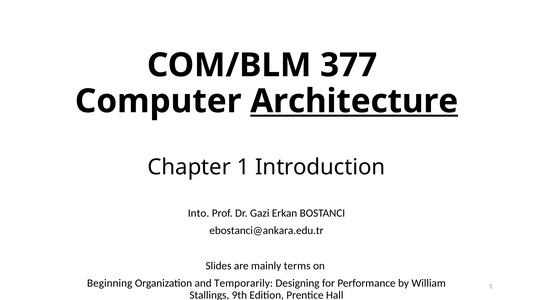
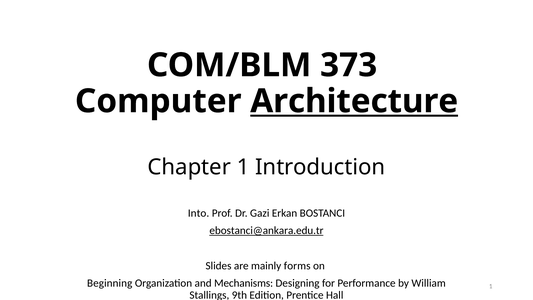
377: 377 -> 373
ebostanci@ankara.edu.tr underline: none -> present
terms: terms -> forms
Temporarily: Temporarily -> Mechanisms
